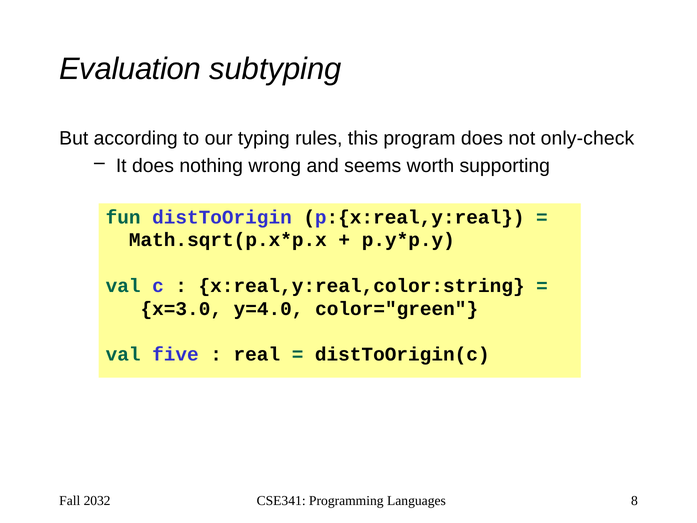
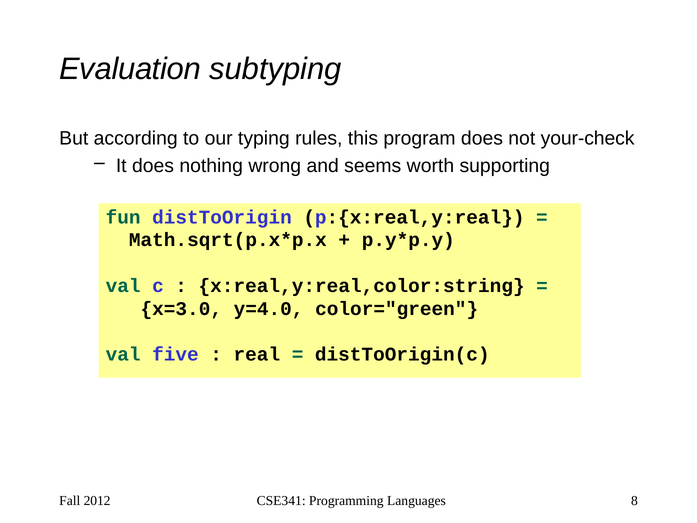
only-check: only-check -> your-check
2032: 2032 -> 2012
